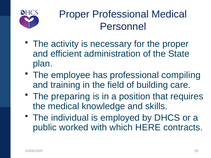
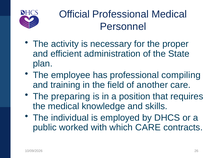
Proper at (74, 14): Proper -> Official
building: building -> another
which HERE: HERE -> CARE
